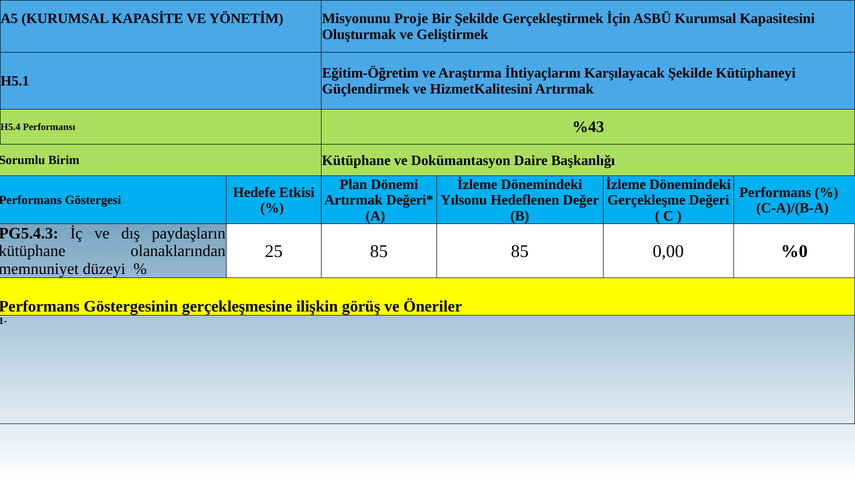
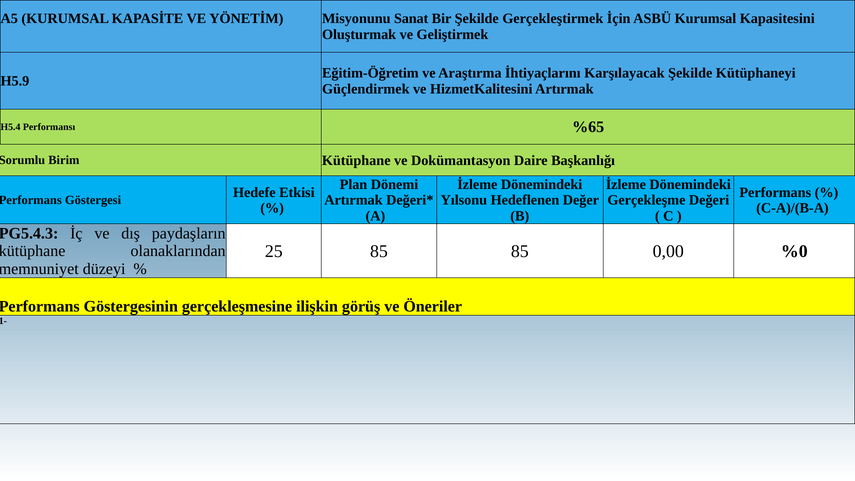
Proje: Proje -> Sanat
H5.1: H5.1 -> H5.9
%43: %43 -> %65
